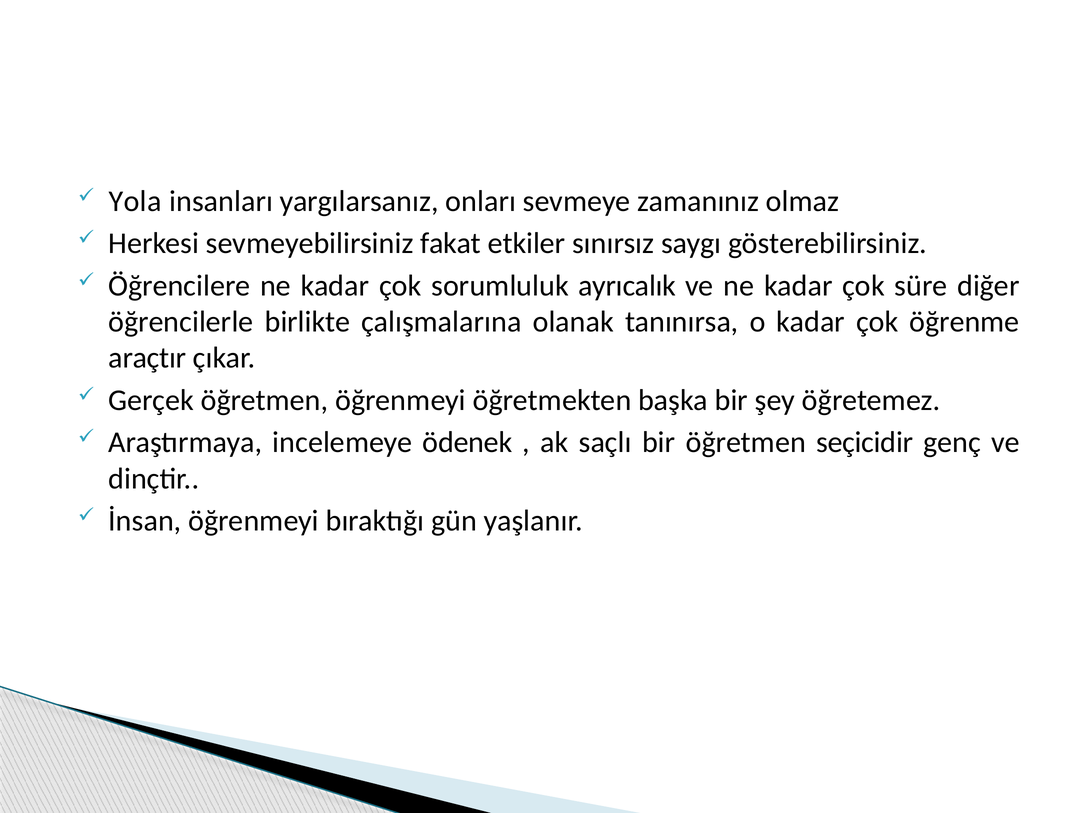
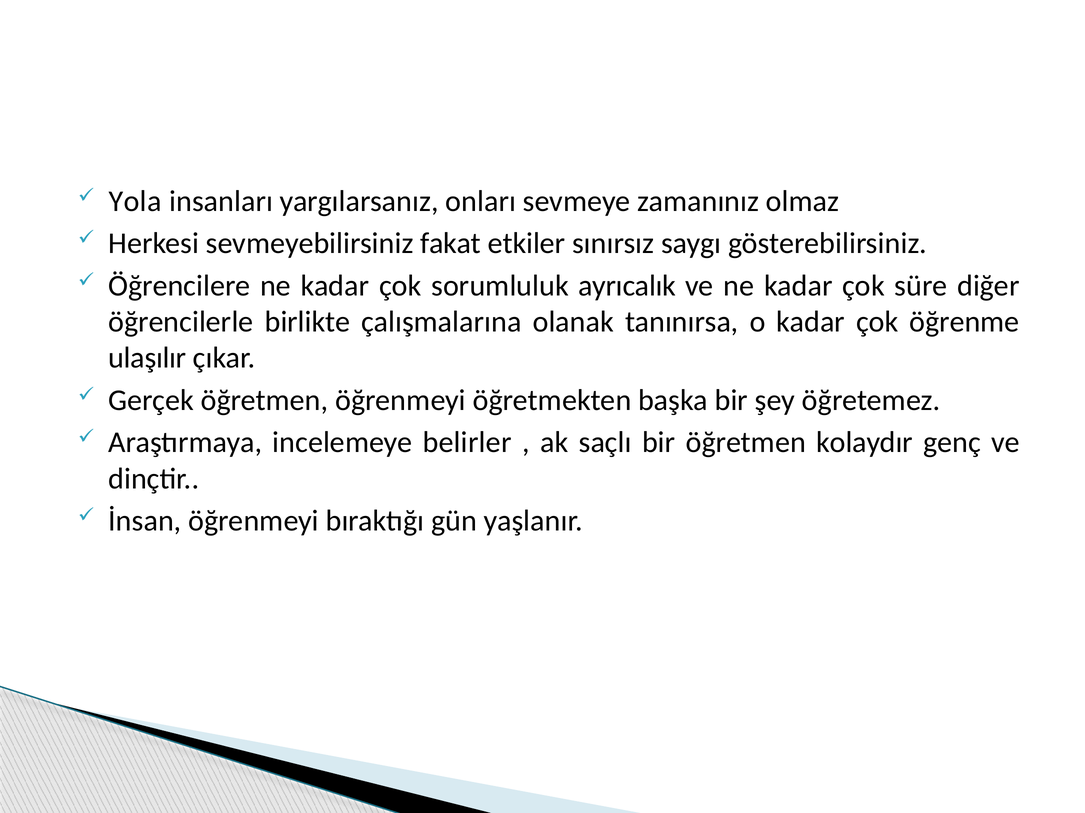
araçtır: araçtır -> ulaşılır
ödenek: ödenek -> belirler
seçicidir: seçicidir -> kolaydır
